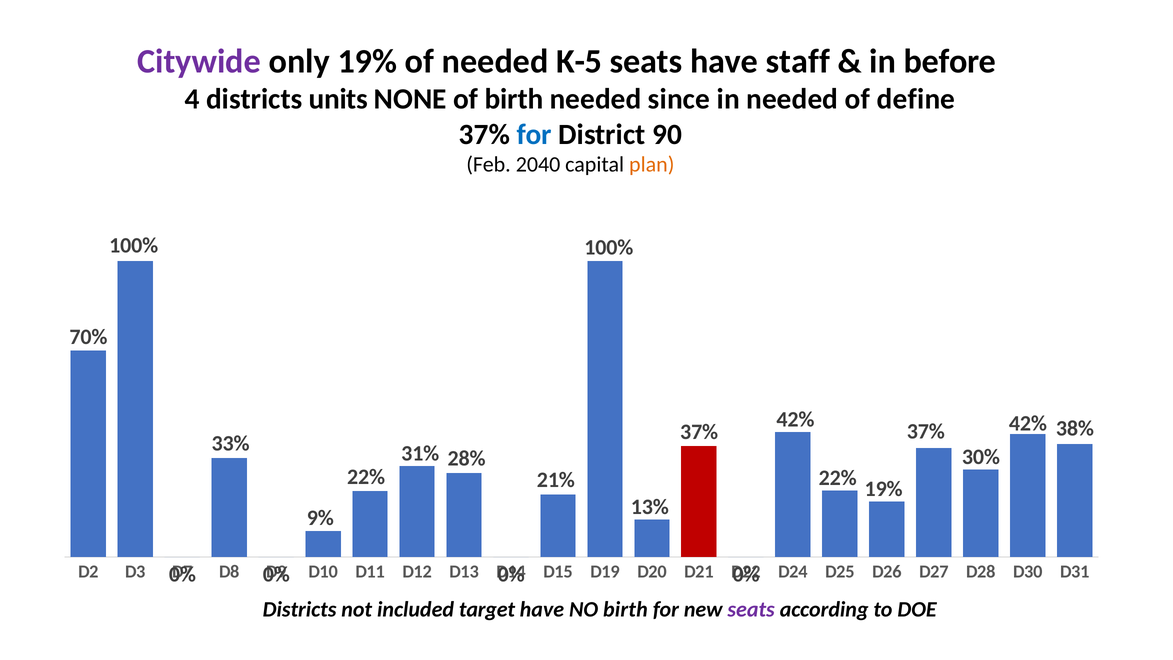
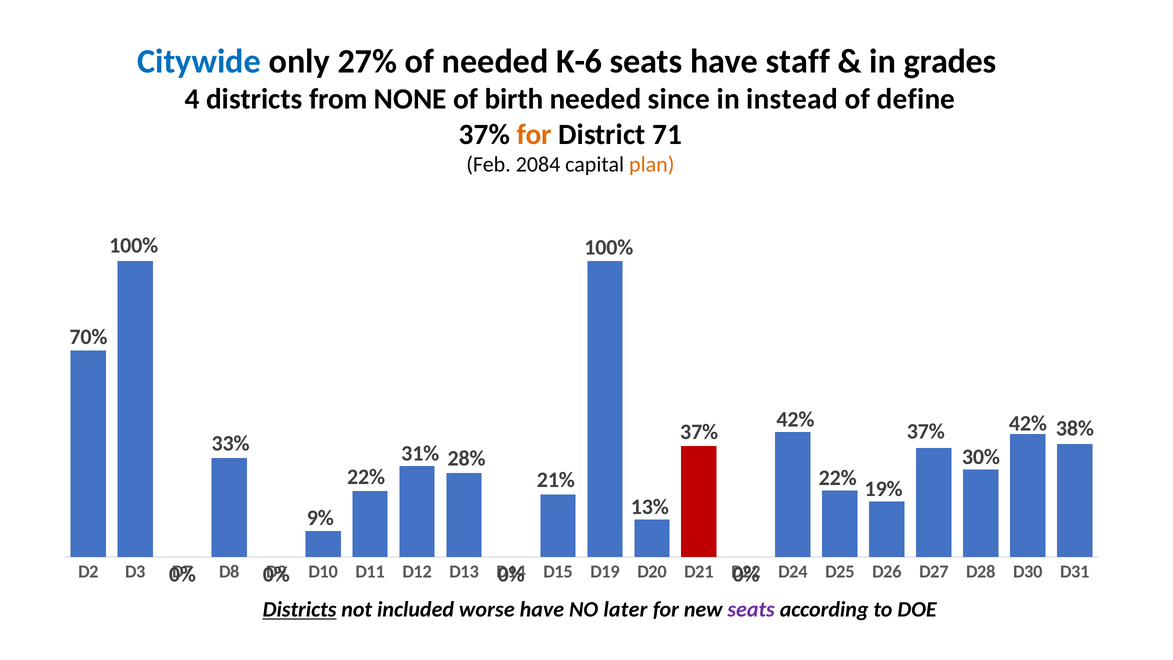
Citywide colour: purple -> blue
only 19%: 19% -> 27%
K-5: K-5 -> K-6
before: before -> grades
units: units -> from
in needed: needed -> instead
for at (534, 134) colour: blue -> orange
90: 90 -> 71
2040: 2040 -> 2084
Districts at (300, 609) underline: none -> present
target: target -> worse
NO birth: birth -> later
